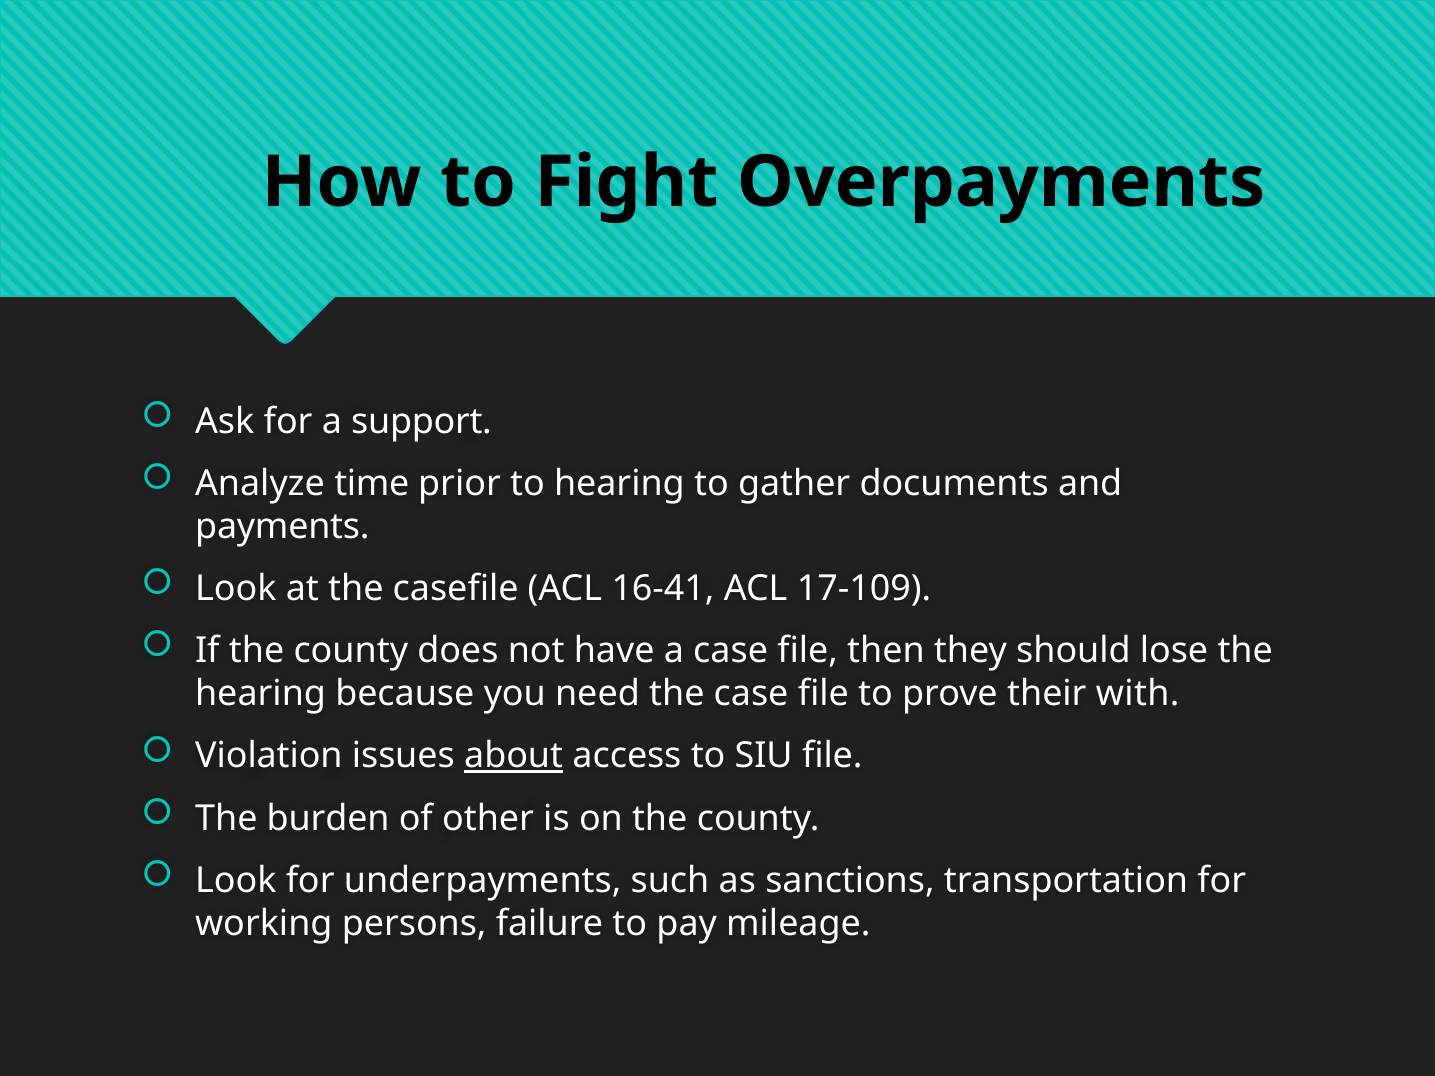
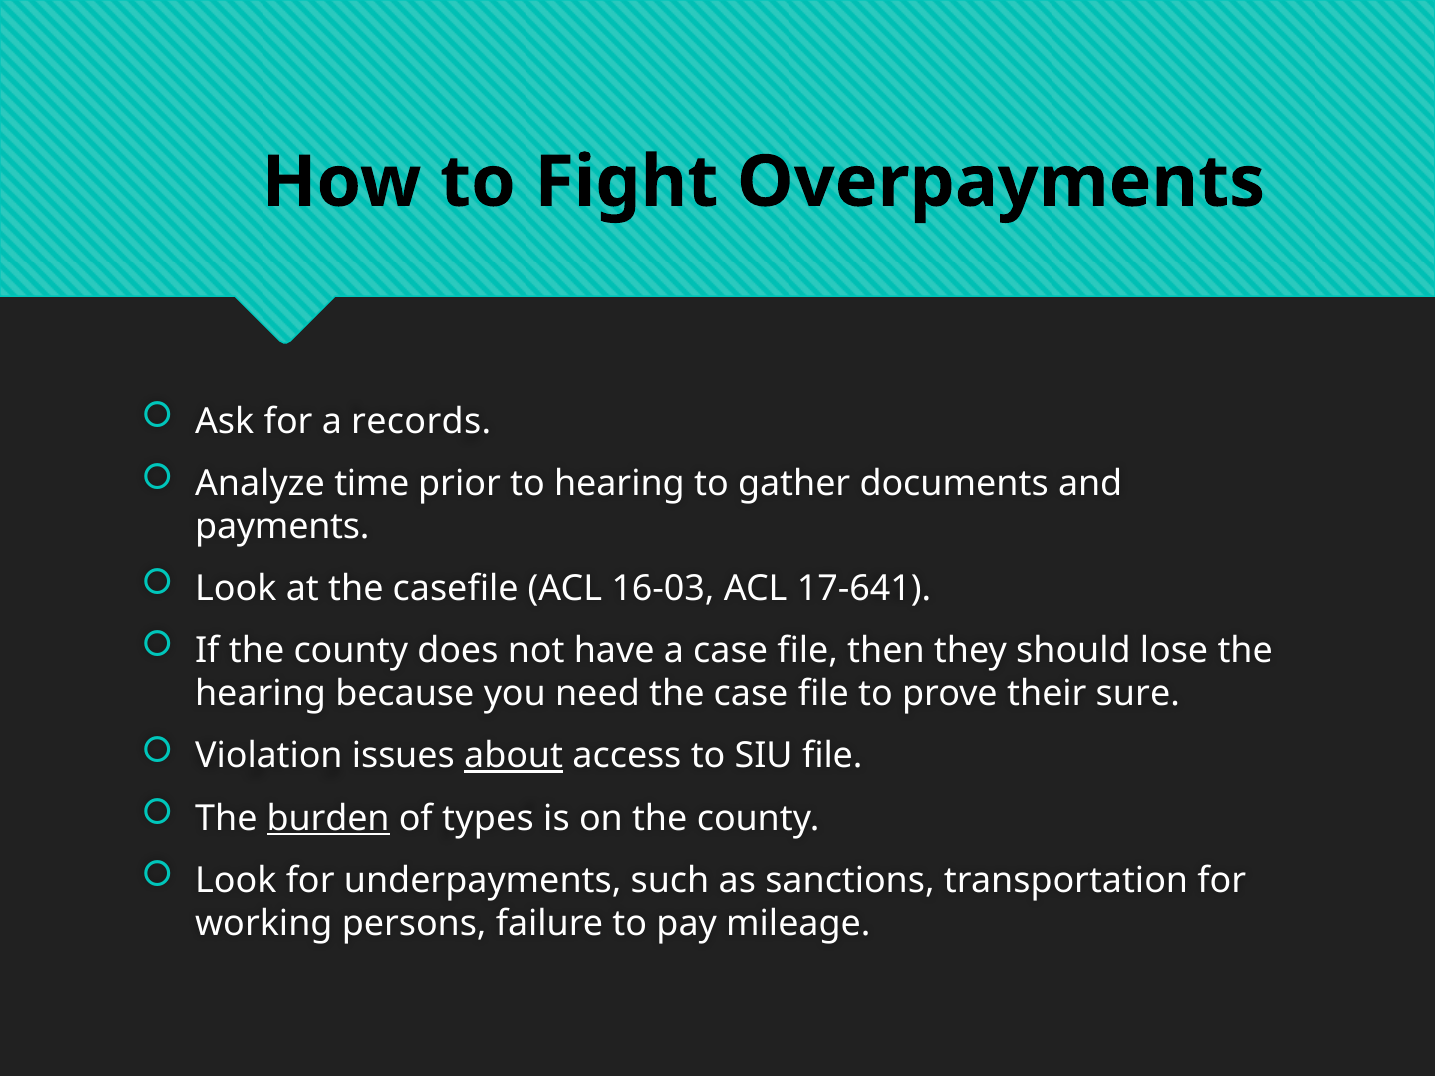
support: support -> records
16-41: 16-41 -> 16-03
17-109: 17-109 -> 17-641
with: with -> sure
burden underline: none -> present
other: other -> types
